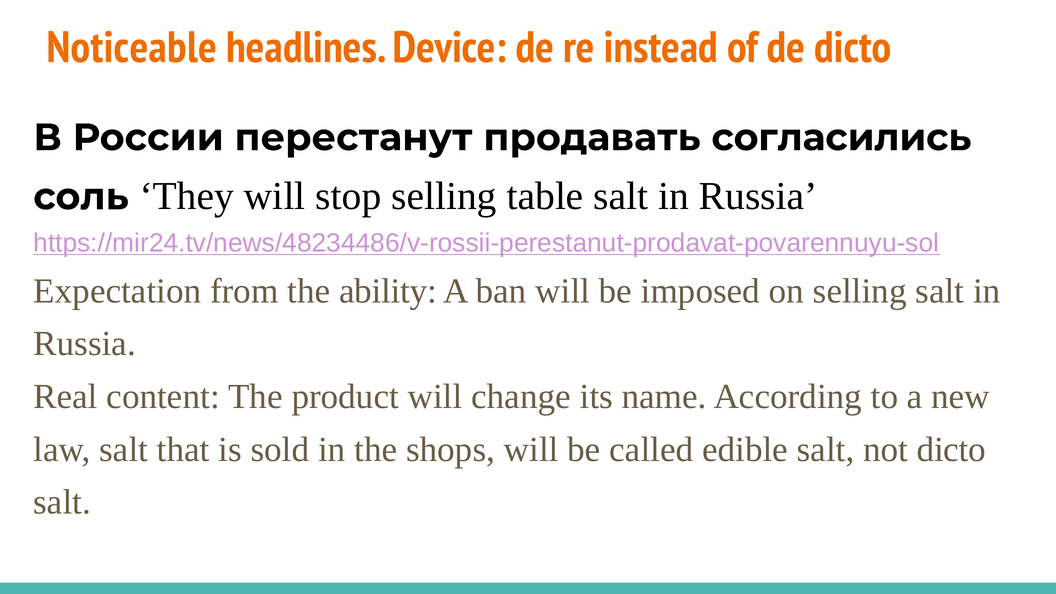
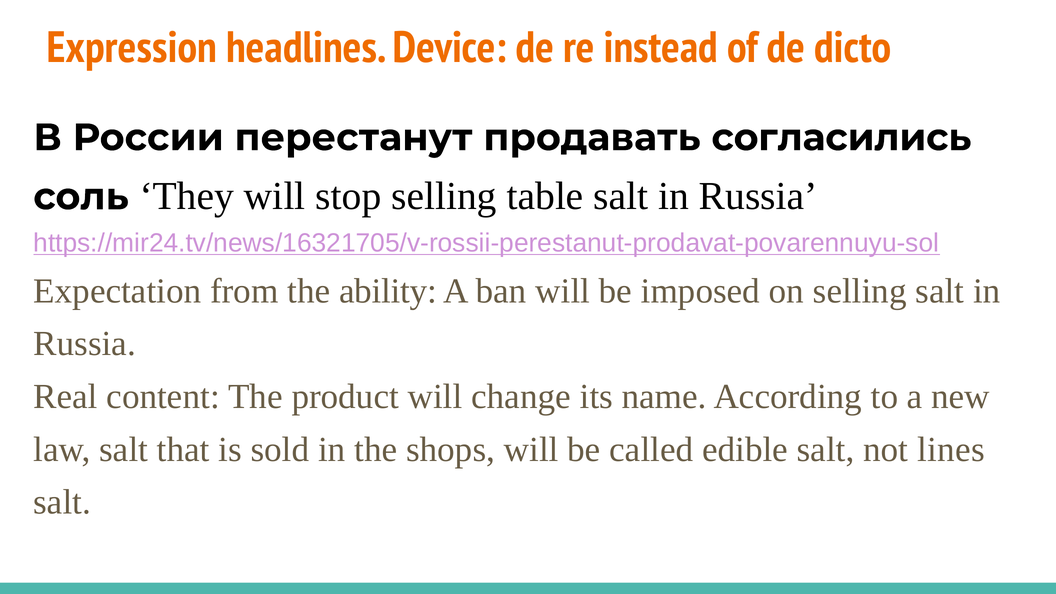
Noticeable: Noticeable -> Expression
https://mir24.tv/news/48234486/v-rossii-perestanut-prodavat-povarennuyu-sol: https://mir24.tv/news/48234486/v-rossii-perestanut-prodavat-povarennuyu-sol -> https://mir24.tv/news/16321705/v-rossii-perestanut-prodavat-povarennuyu-sol
not dicto: dicto -> lines
